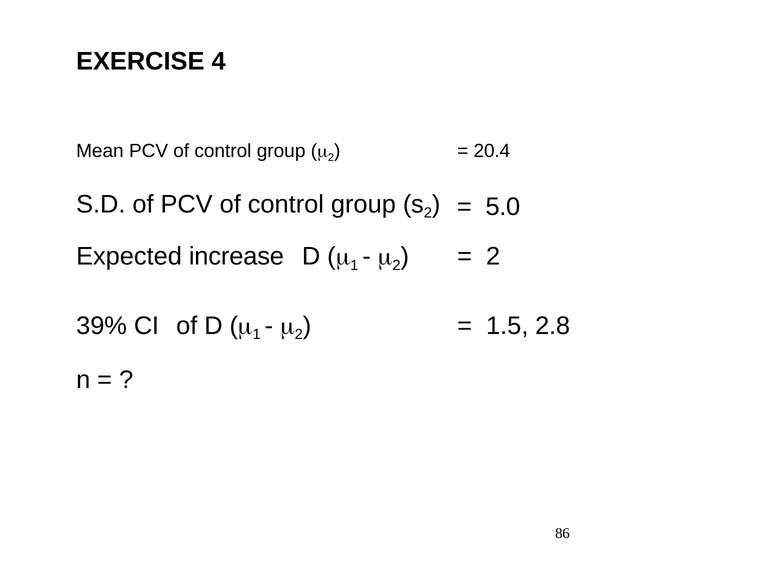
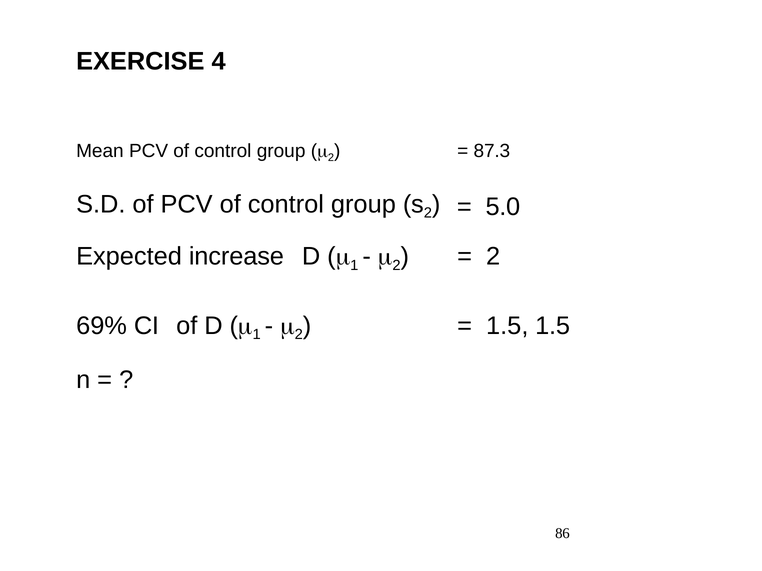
20.4: 20.4 -> 87.3
39%: 39% -> 69%
1.5 2.8: 2.8 -> 1.5
